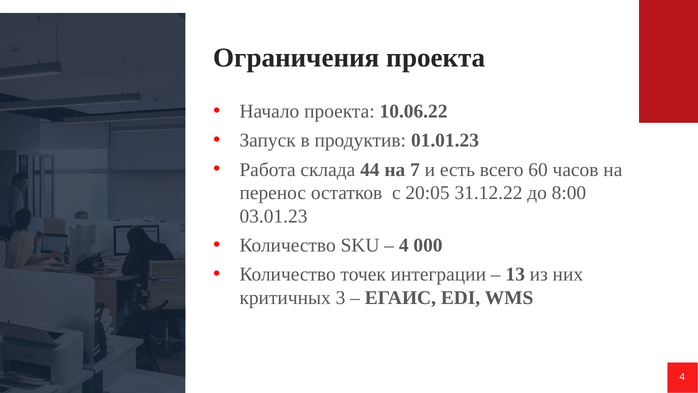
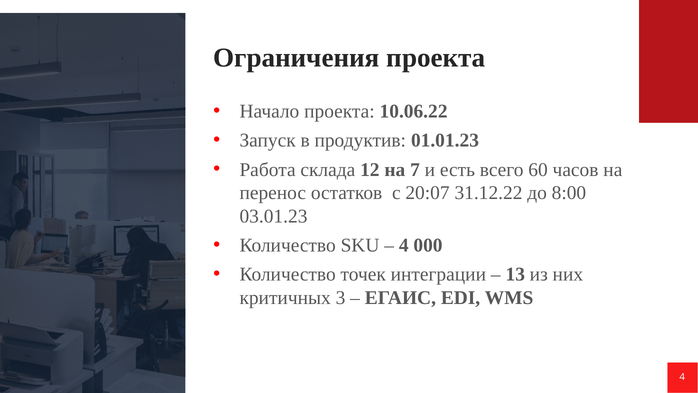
44: 44 -> 12
20:05: 20:05 -> 20:07
